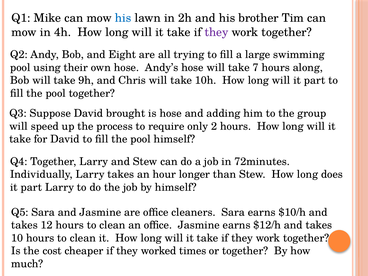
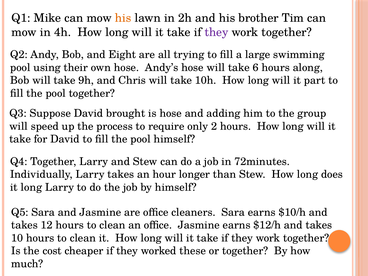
his at (123, 18) colour: blue -> orange
7: 7 -> 6
part at (31, 187): part -> long
times: times -> these
